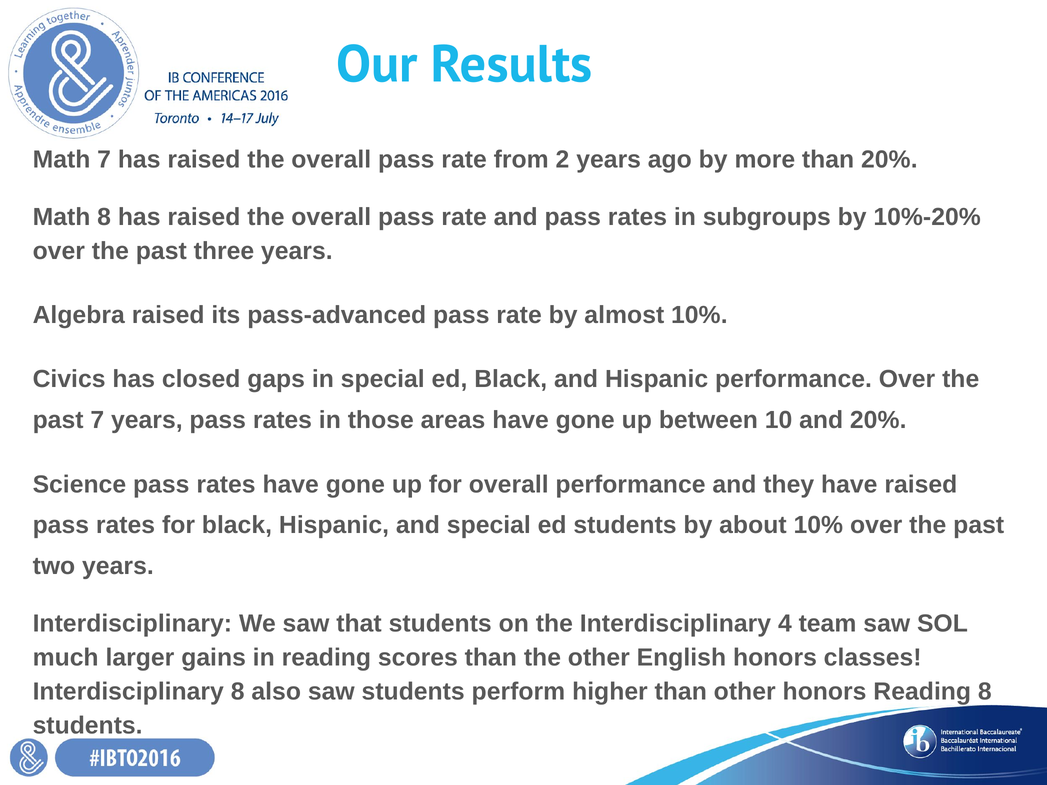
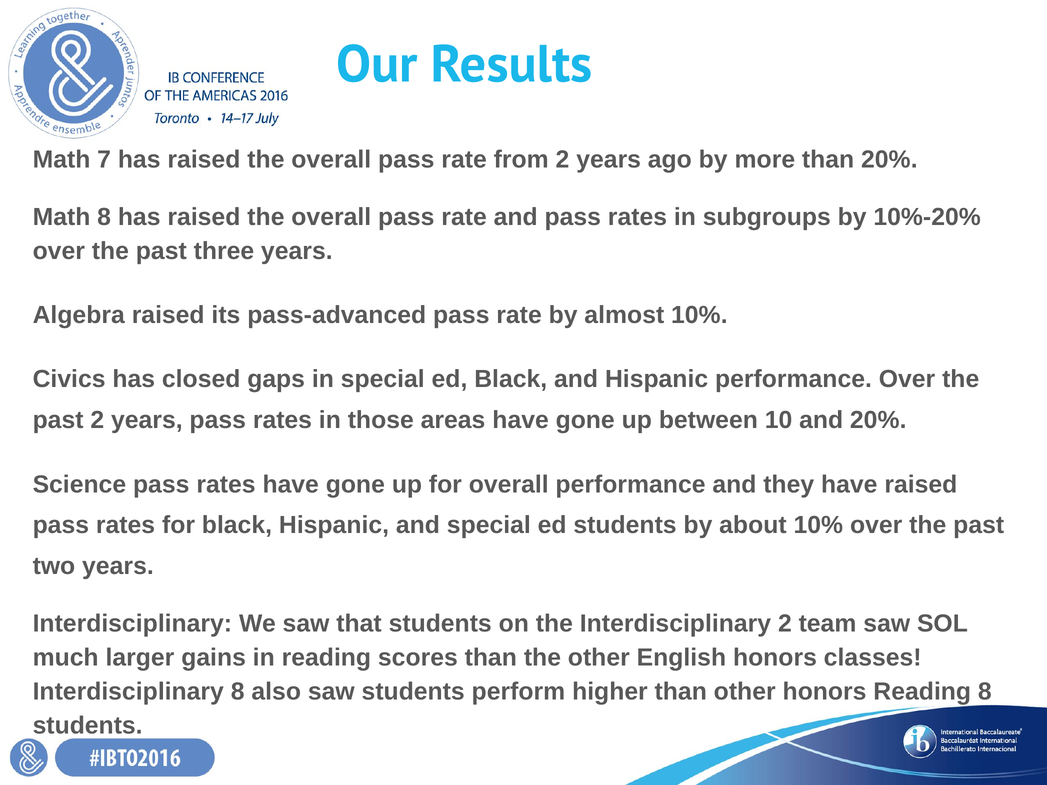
past 7: 7 -> 2
Interdisciplinary 4: 4 -> 2
